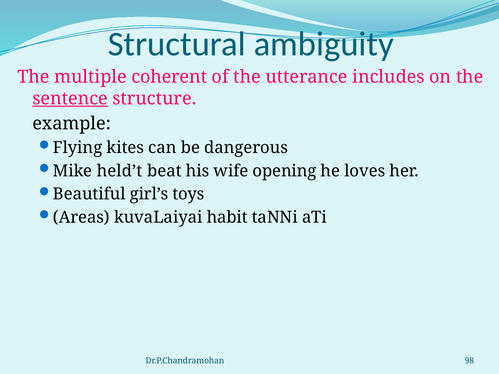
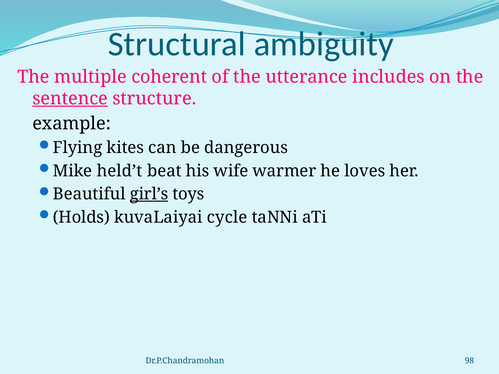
opening: opening -> warmer
girl’s underline: none -> present
Areas: Areas -> Holds
habit: habit -> cycle
